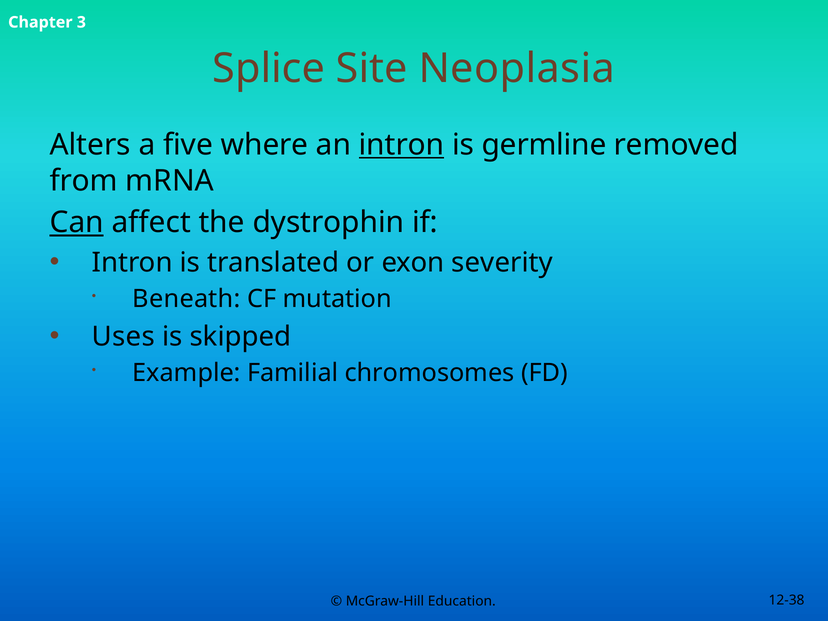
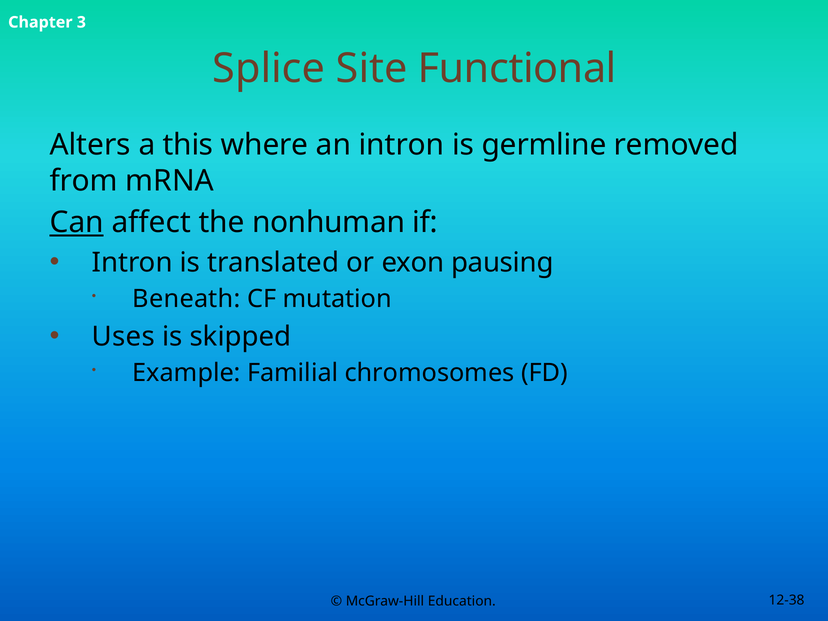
Neoplasia: Neoplasia -> Functional
five: five -> this
intron at (402, 145) underline: present -> none
dystrophin: dystrophin -> nonhuman
severity: severity -> pausing
